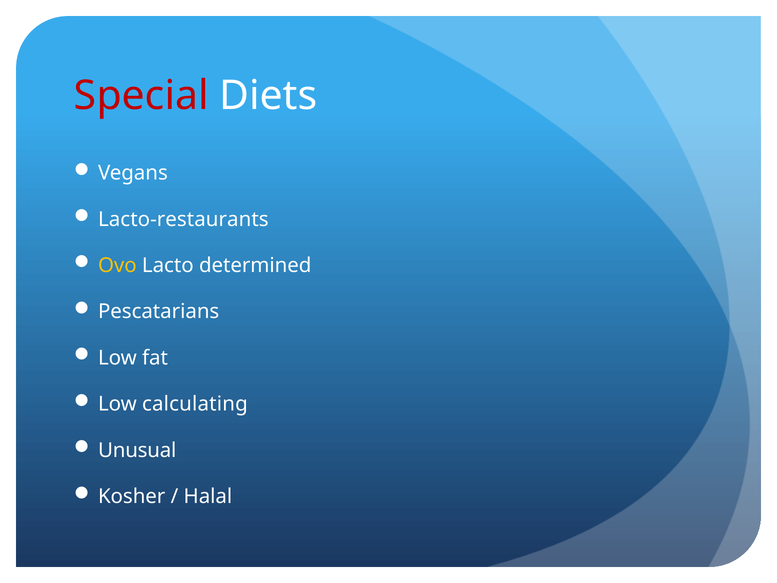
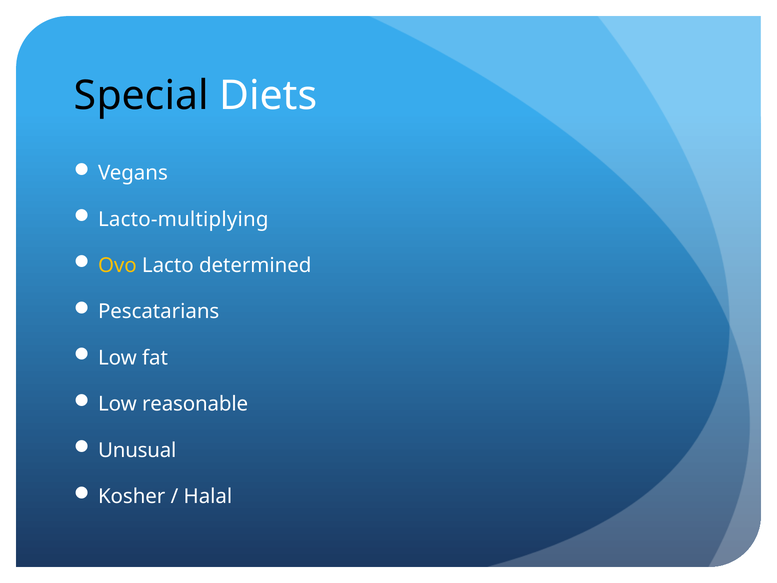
Special colour: red -> black
Lacto-restaurants: Lacto-restaurants -> Lacto-multiplying
calculating: calculating -> reasonable
